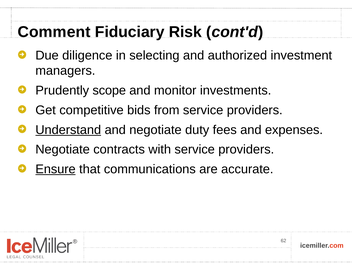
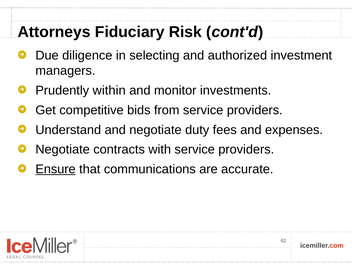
Comment: Comment -> Attorneys
scope: scope -> within
Understand underline: present -> none
